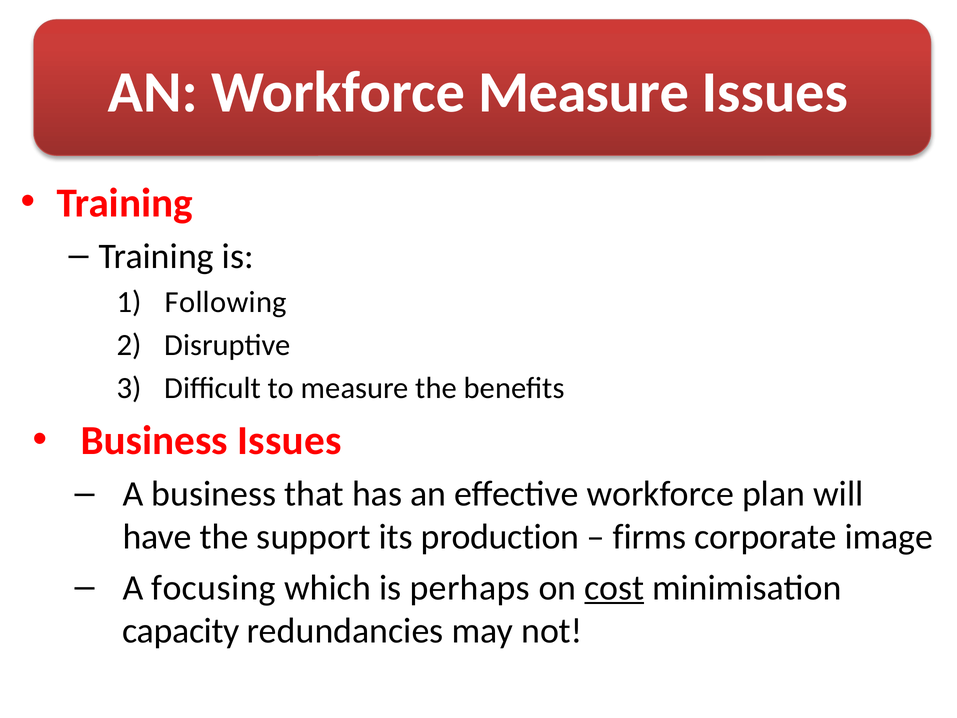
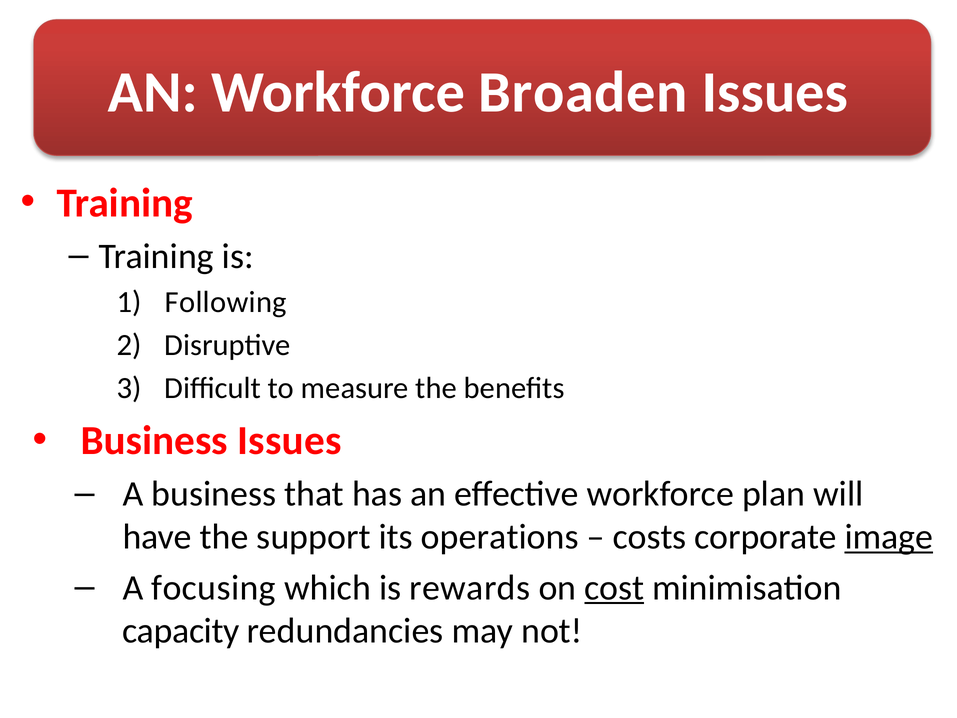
Workforce Measure: Measure -> Broaden
production: production -> operations
firms: firms -> costs
image underline: none -> present
perhaps: perhaps -> rewards
